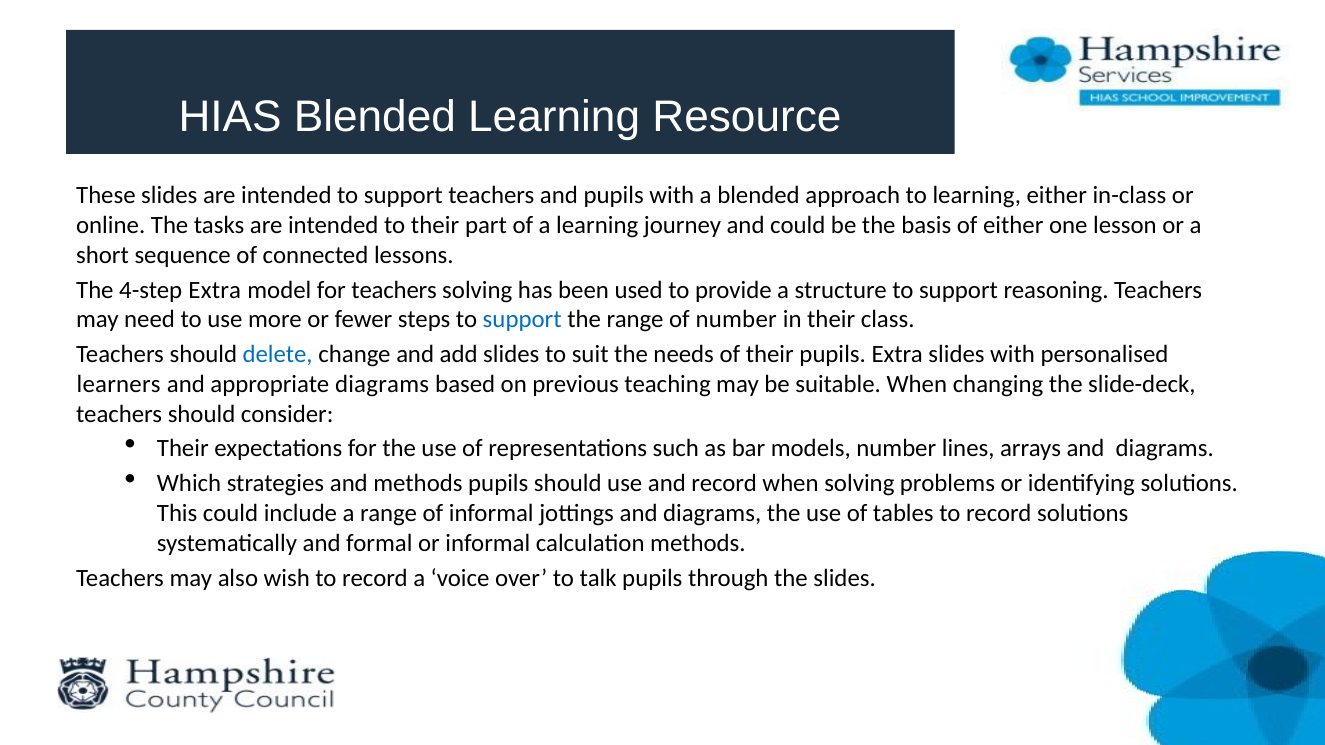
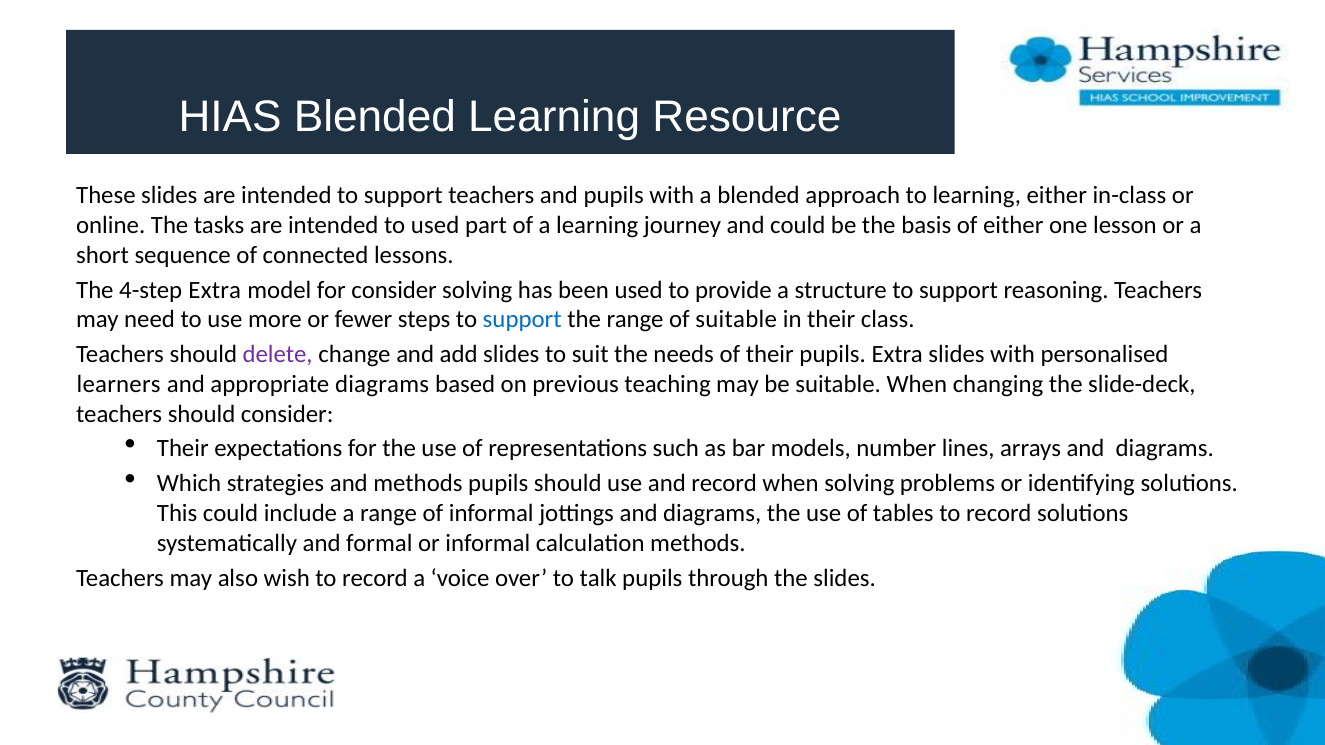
to their: their -> used
for teachers: teachers -> consider
of number: number -> suitable
delete colour: blue -> purple
